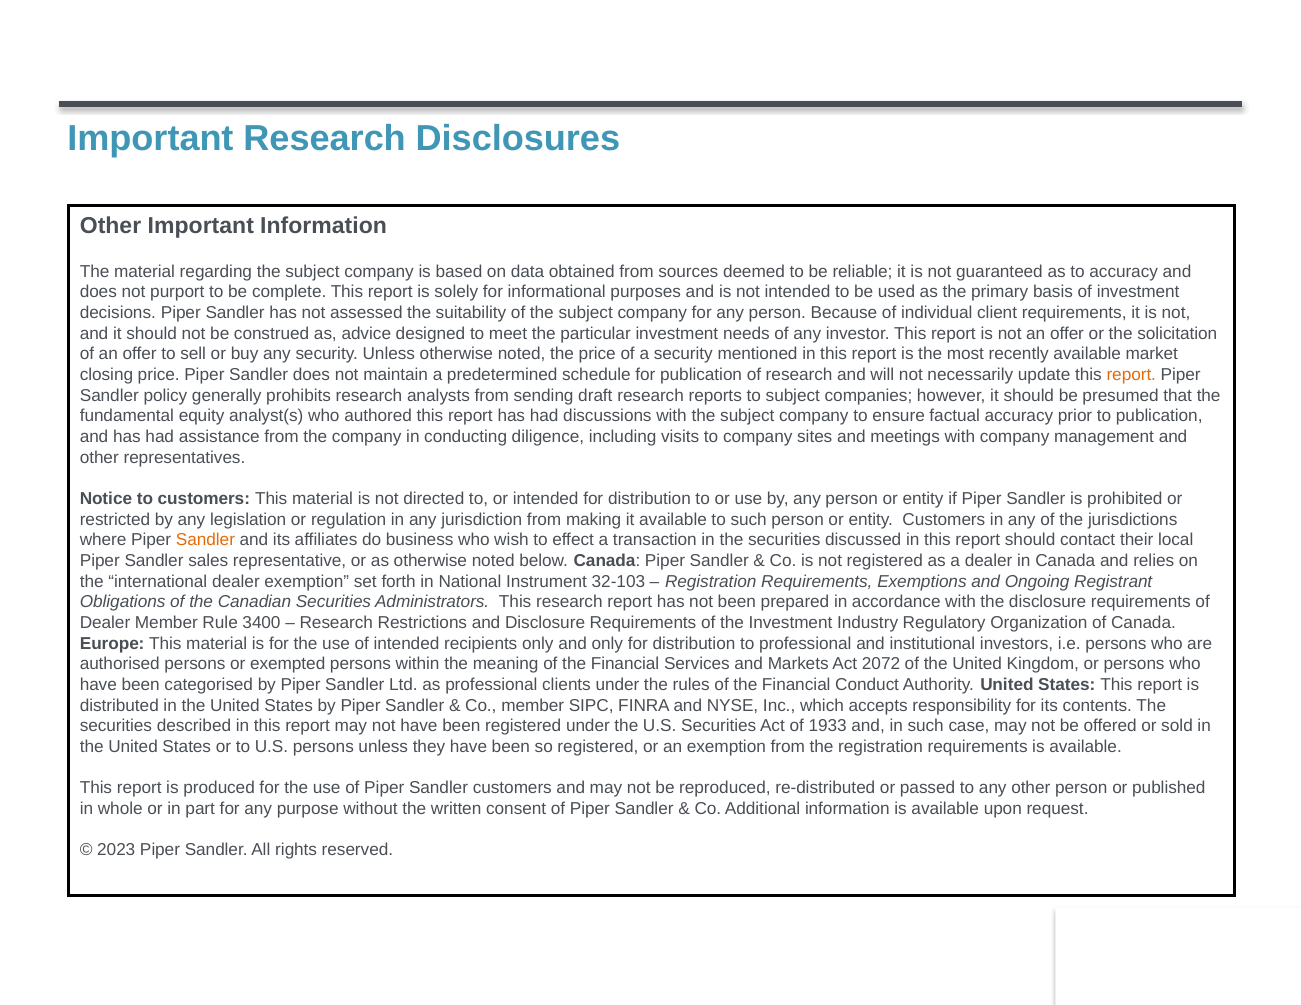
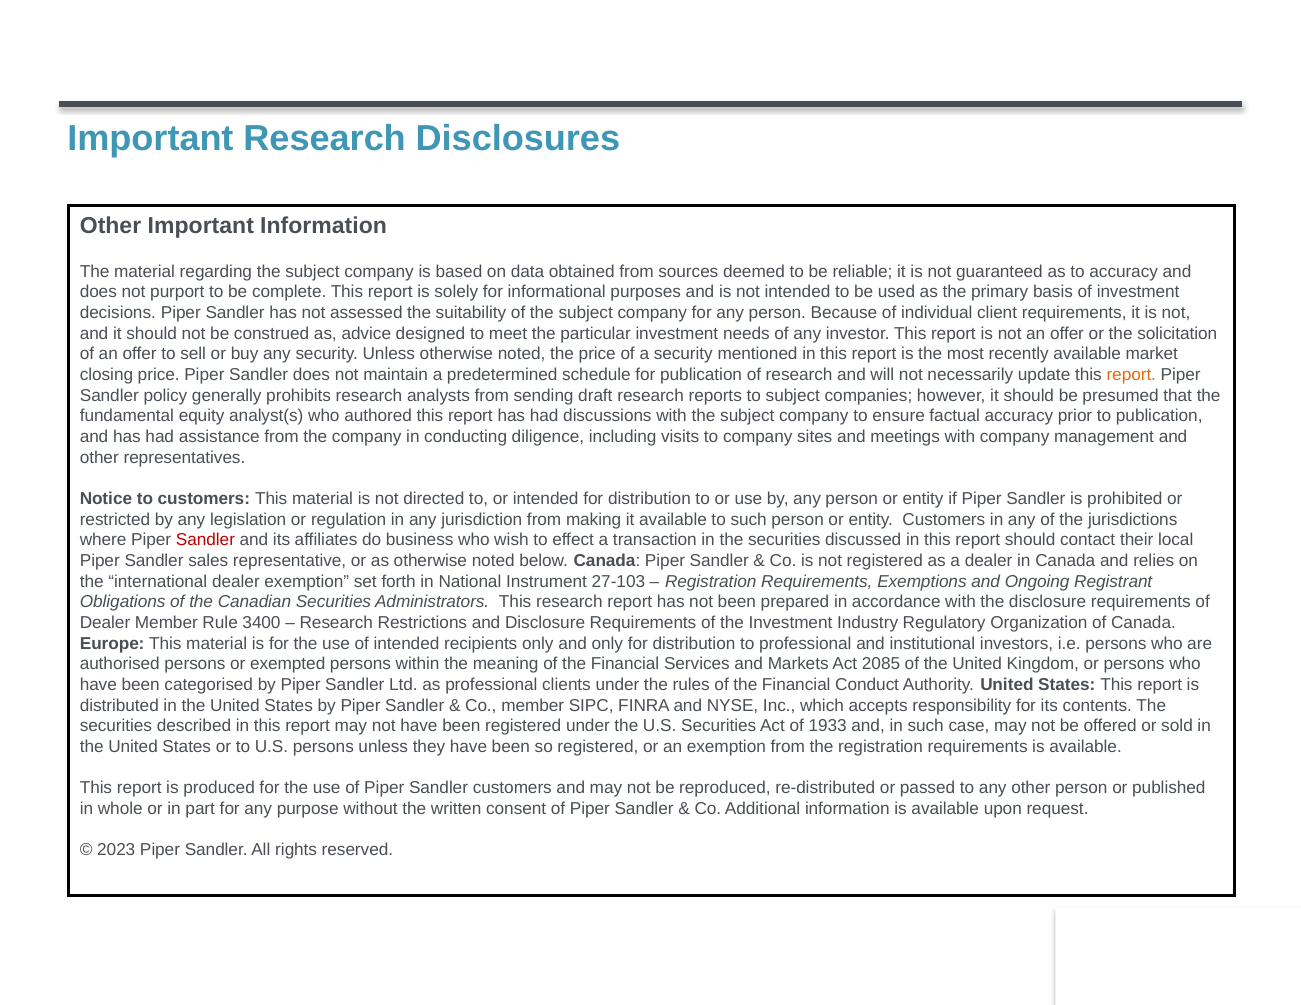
Sandler at (205, 540) colour: orange -> red
32-103: 32-103 -> 27-103
2072: 2072 -> 2085
